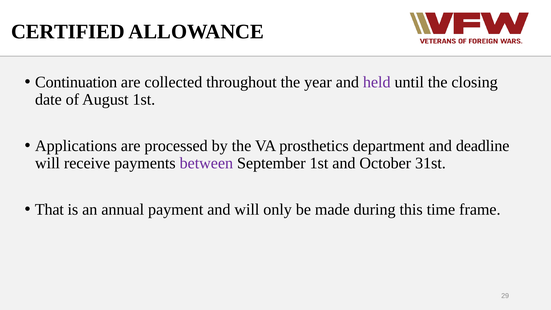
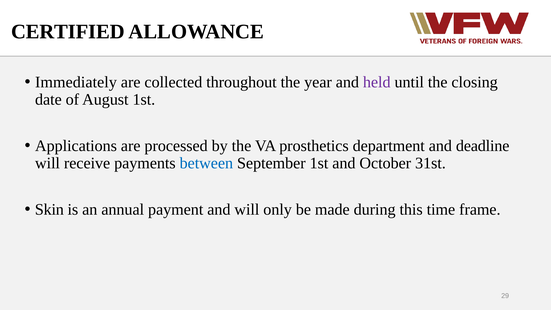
Continuation: Continuation -> Immediately
between colour: purple -> blue
That: That -> Skin
